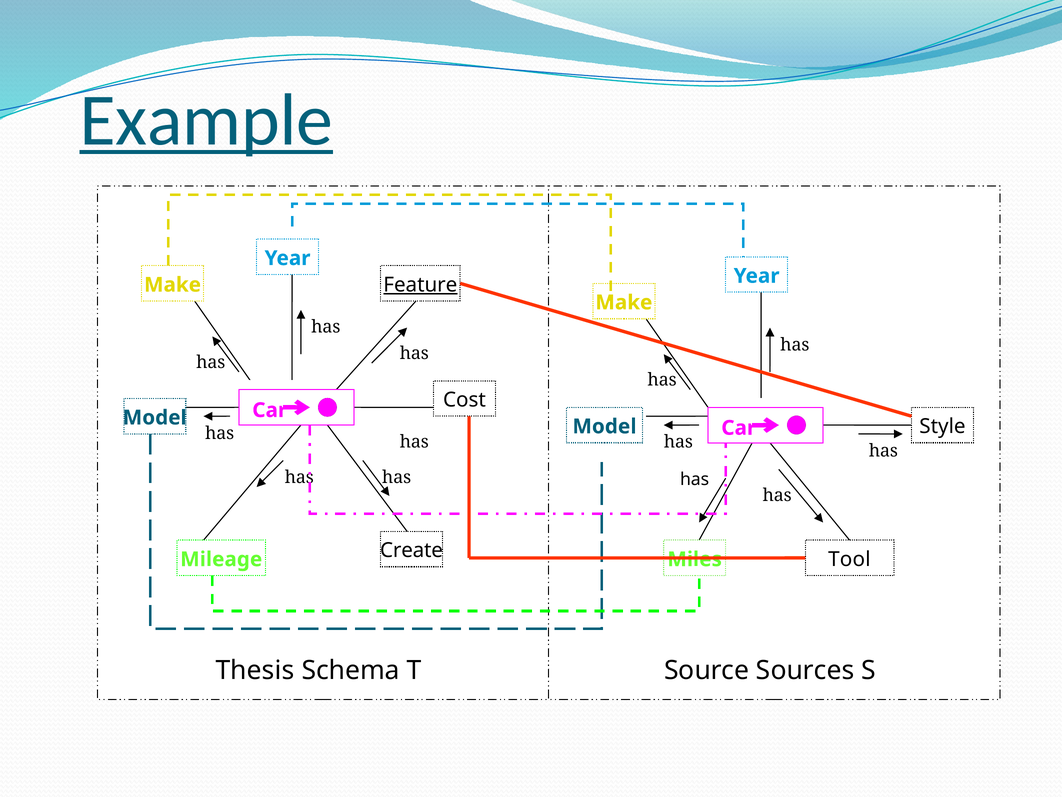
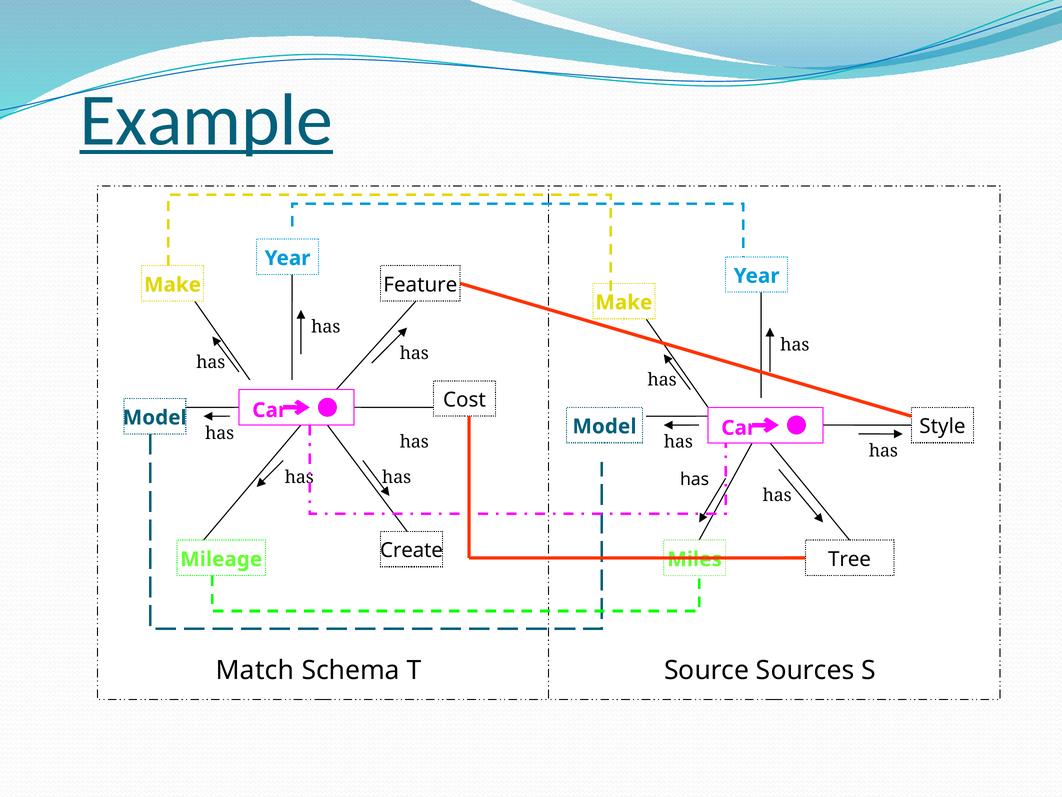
Feature underline: present -> none
Tool: Tool -> Tree
Thesis: Thesis -> Match
